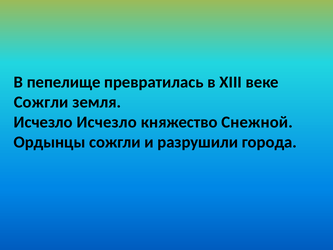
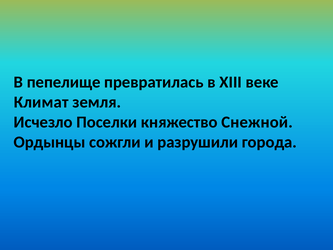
Сожгли at (41, 102): Сожгли -> Климат
Исчезло Исчезло: Исчезло -> Поселки
